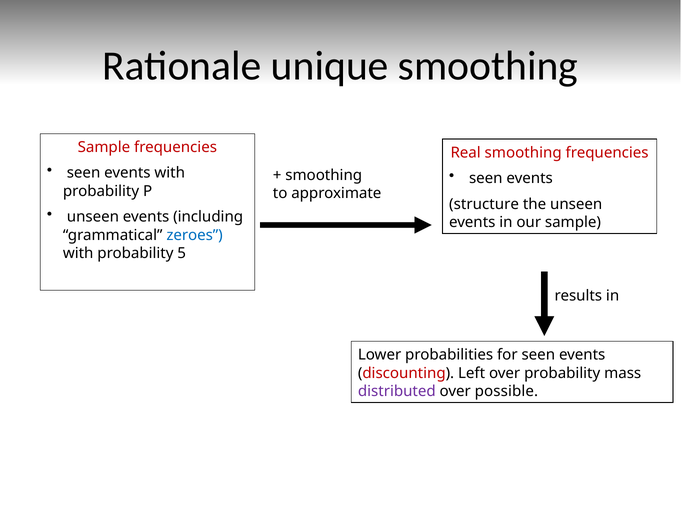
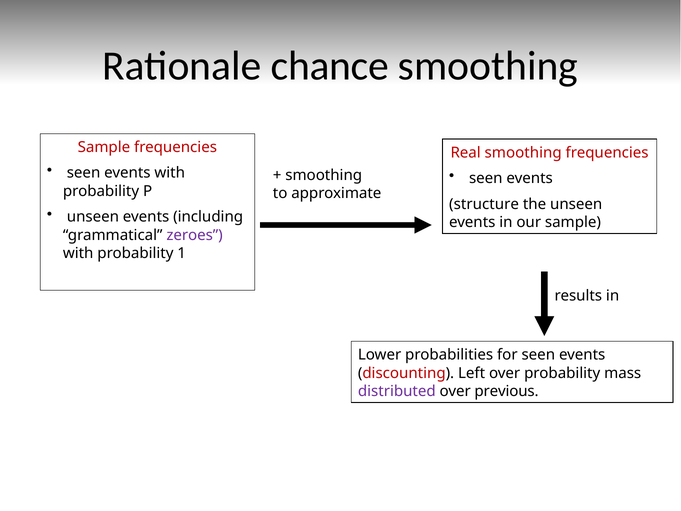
unique: unique -> chance
zeroes colour: blue -> purple
5: 5 -> 1
possible: possible -> previous
